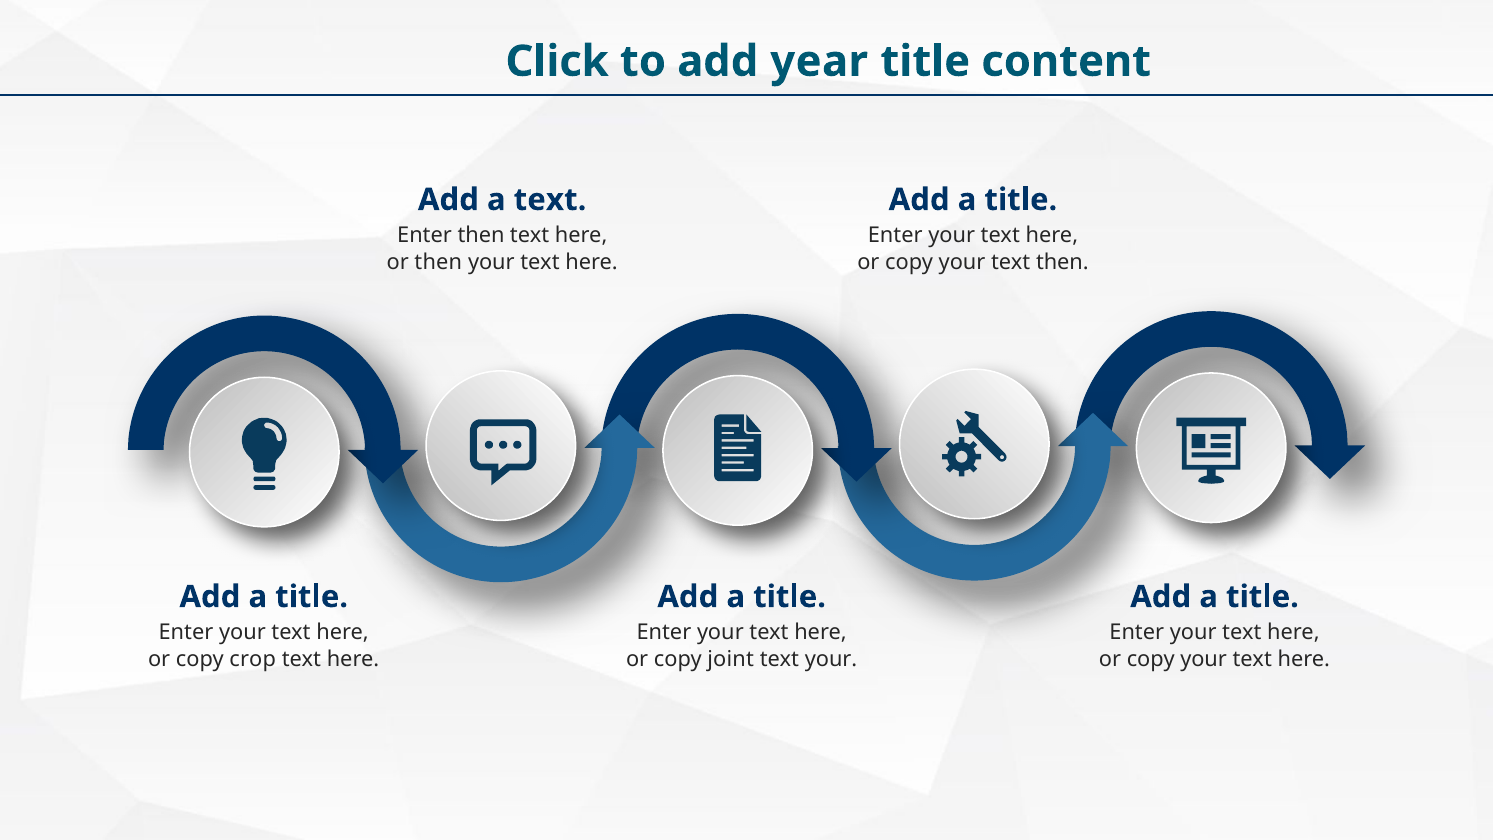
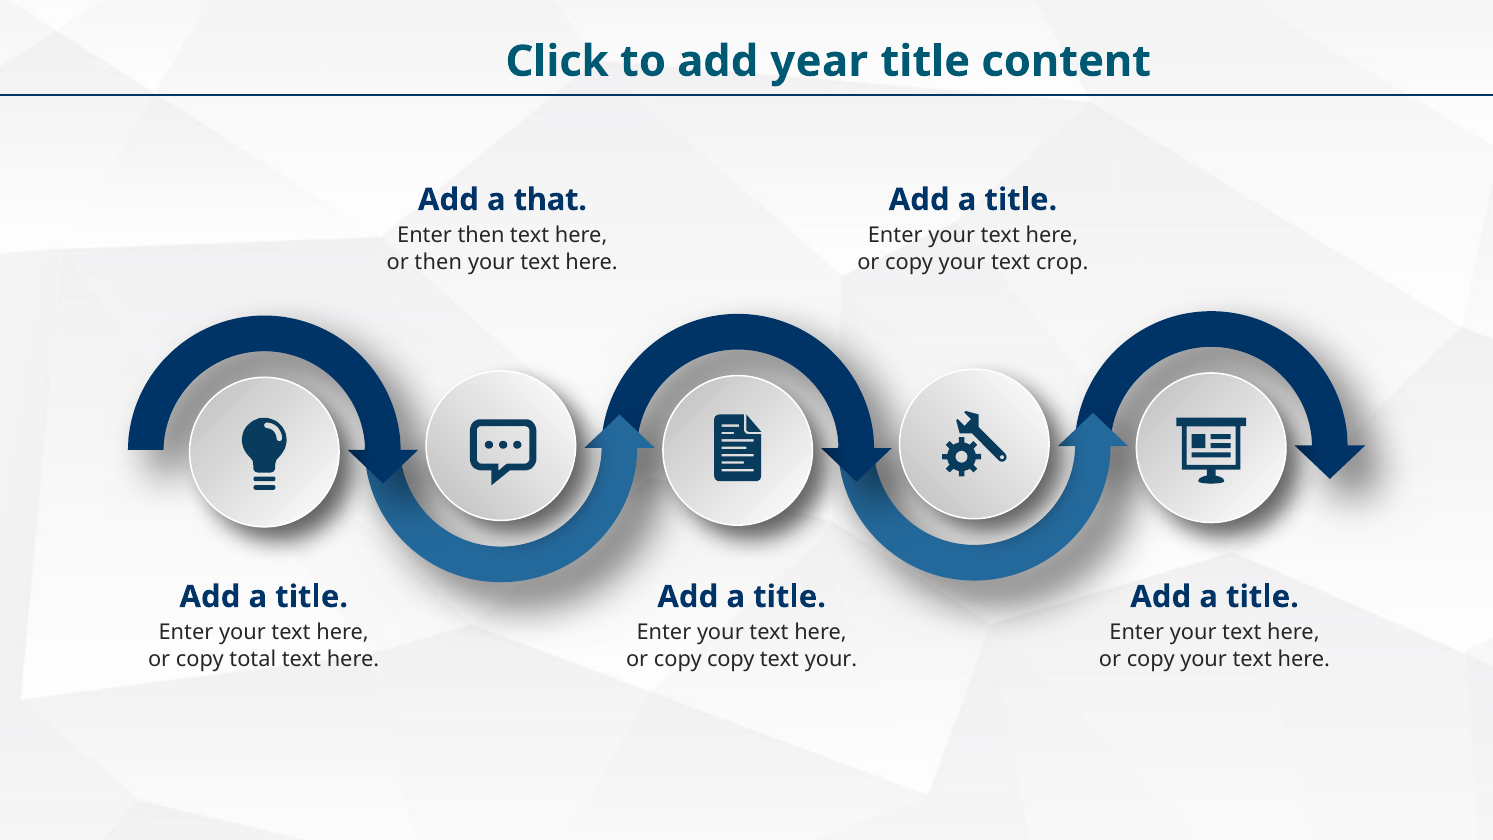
a text: text -> that
text then: then -> crop
crop: crop -> total
copy joint: joint -> copy
